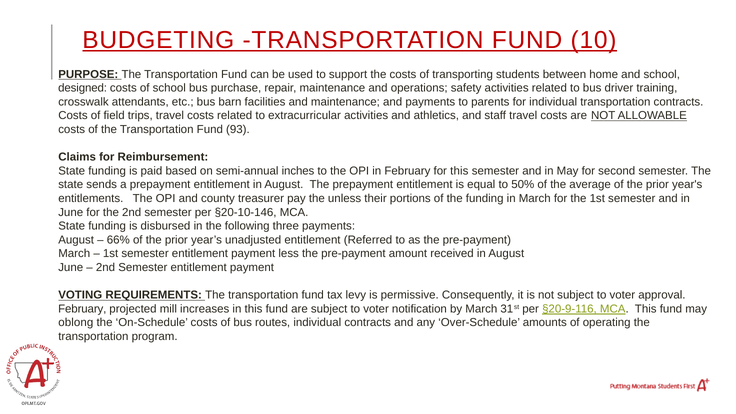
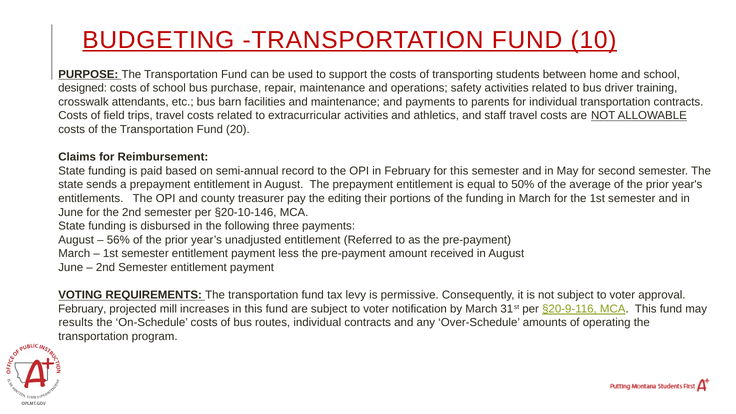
93: 93 -> 20
inches: inches -> record
unless: unless -> editing
66%: 66% -> 56%
oblong: oblong -> results
